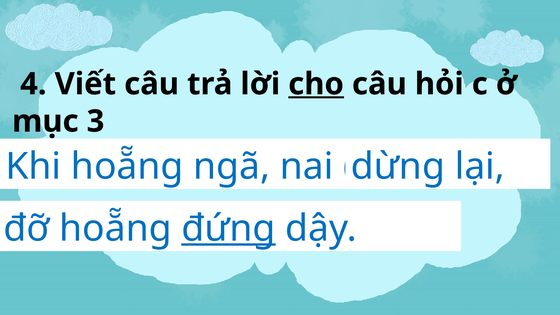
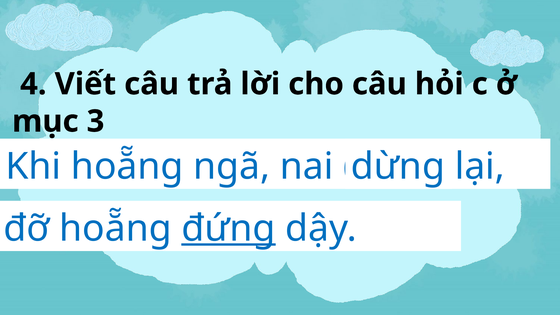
cho underline: present -> none
